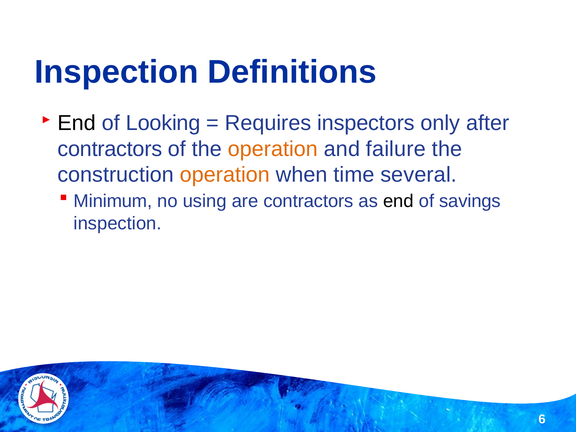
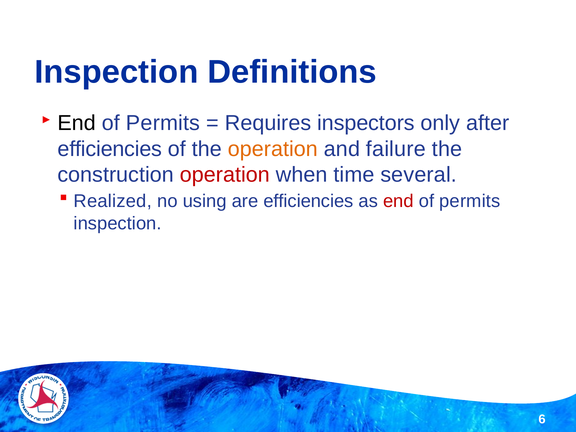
Looking at (163, 123): Looking -> Permits
contractors at (110, 149): contractors -> efficiencies
operation at (225, 175) colour: orange -> red
Minimum: Minimum -> Realized
are contractors: contractors -> efficiencies
end at (398, 201) colour: black -> red
savings at (470, 201): savings -> permits
